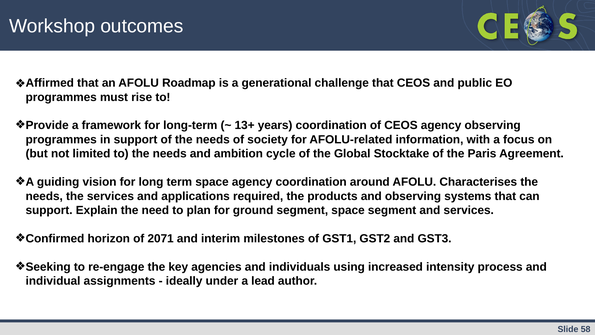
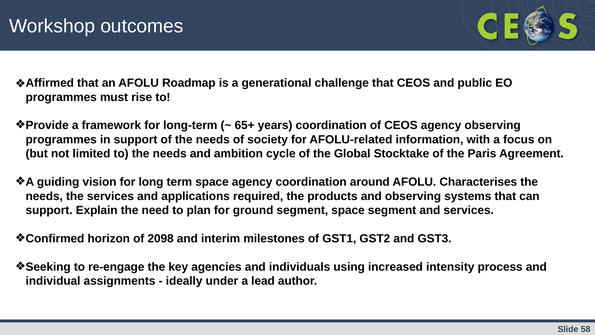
13+: 13+ -> 65+
2071: 2071 -> 2098
